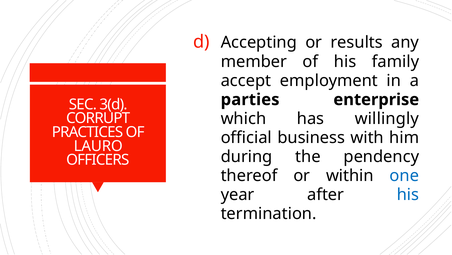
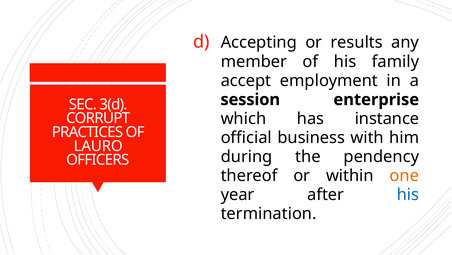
parties: parties -> session
willingly: willingly -> instance
one colour: blue -> orange
